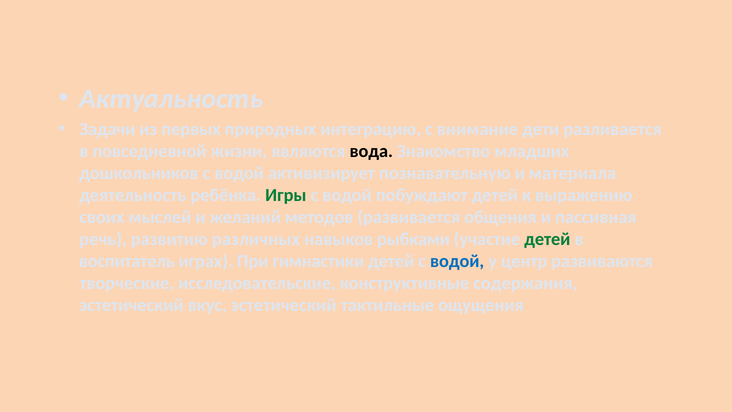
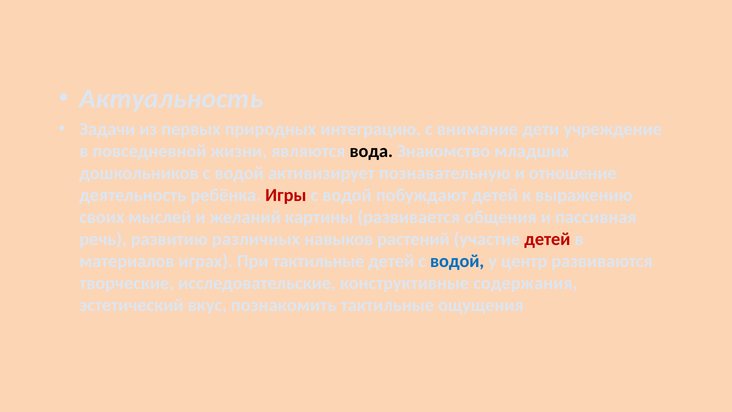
разливается: разливается -> учреждение
материала: материала -> отношение
Игры colour: green -> red
методов: методов -> картины
рыбками: рыбками -> растений
детей at (547, 239) colour: green -> red
воспитатель: воспитатель -> материалов
При гимнастики: гимнастики -> тактильные
вкус эстетический: эстетический -> познакомить
